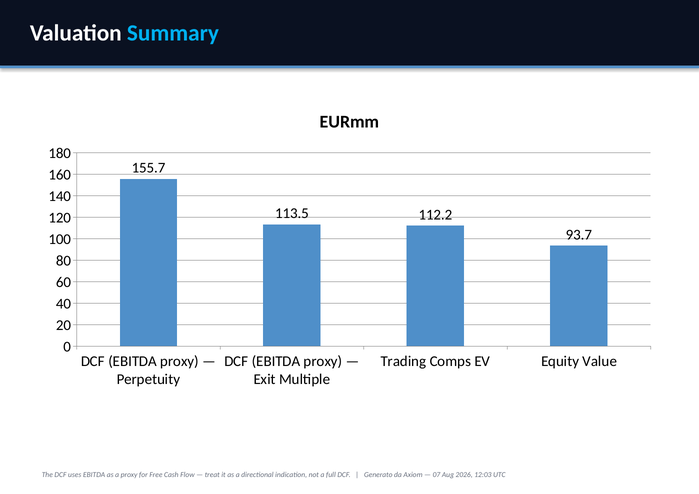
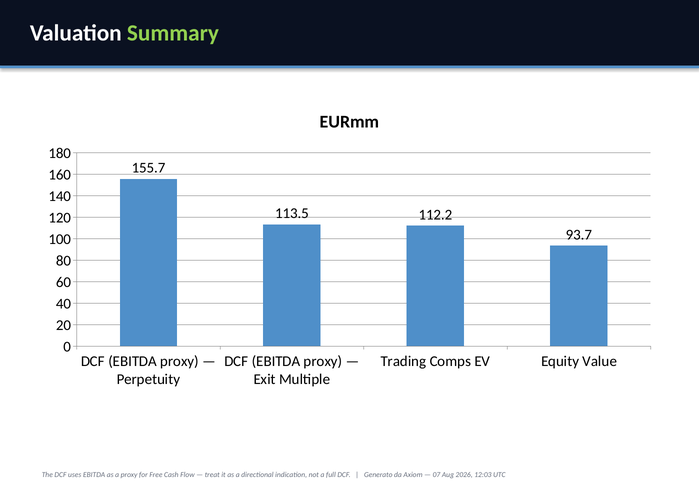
Summary colour: light blue -> light green
